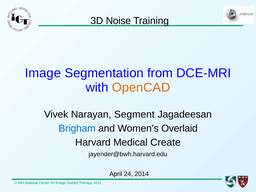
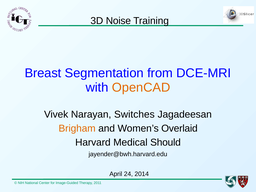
Image: Image -> Breast
Segment: Segment -> Switches
Brigham colour: blue -> orange
Create: Create -> Should
